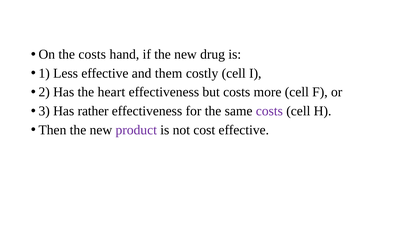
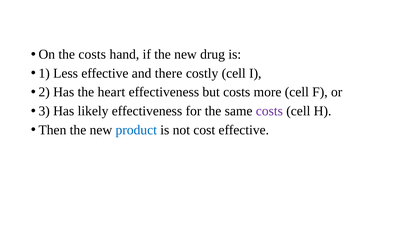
them: them -> there
rather: rather -> likely
product colour: purple -> blue
